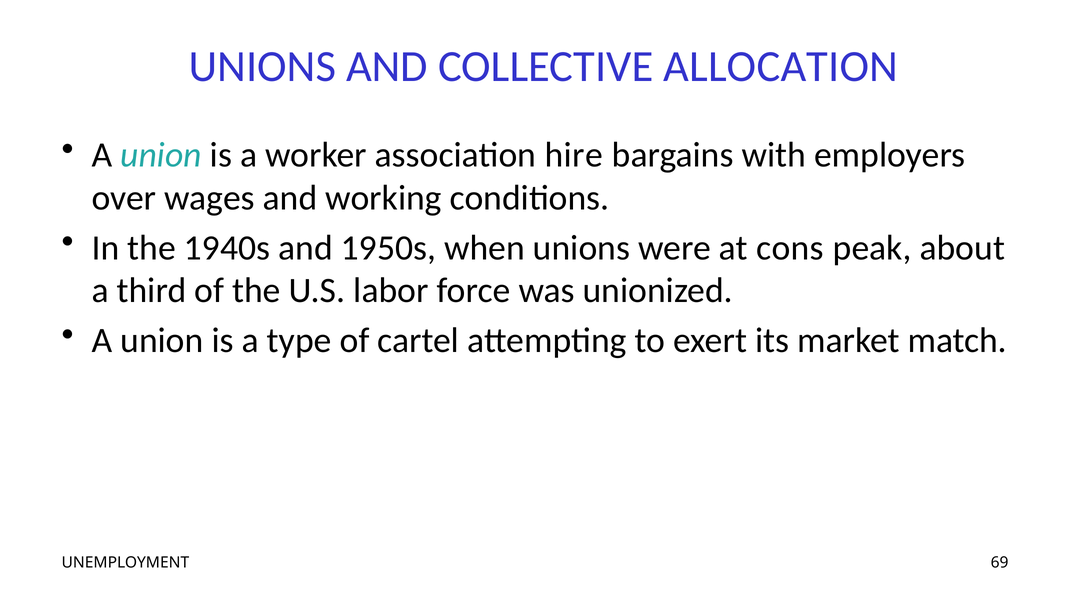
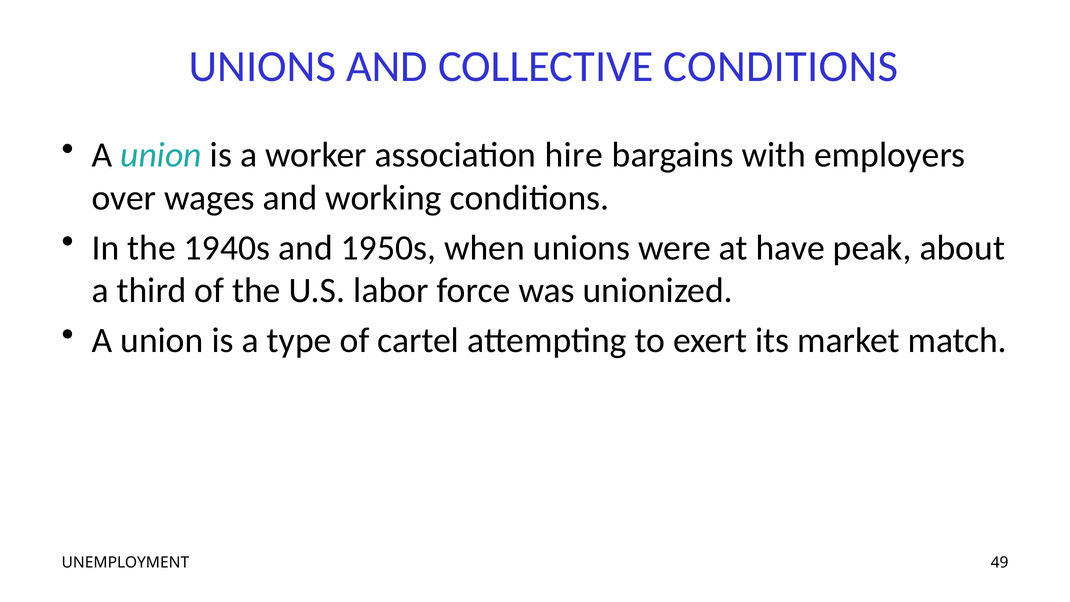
COLLECTIVE ALLOCATION: ALLOCATION -> CONDITIONS
cons: cons -> have
69: 69 -> 49
